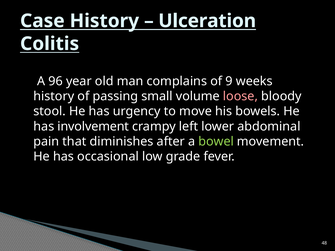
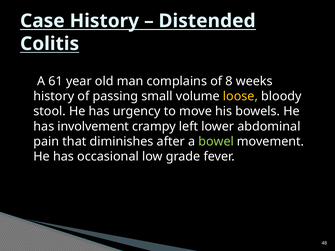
Ulceration: Ulceration -> Distended
96: 96 -> 61
9: 9 -> 8
loose colour: pink -> yellow
